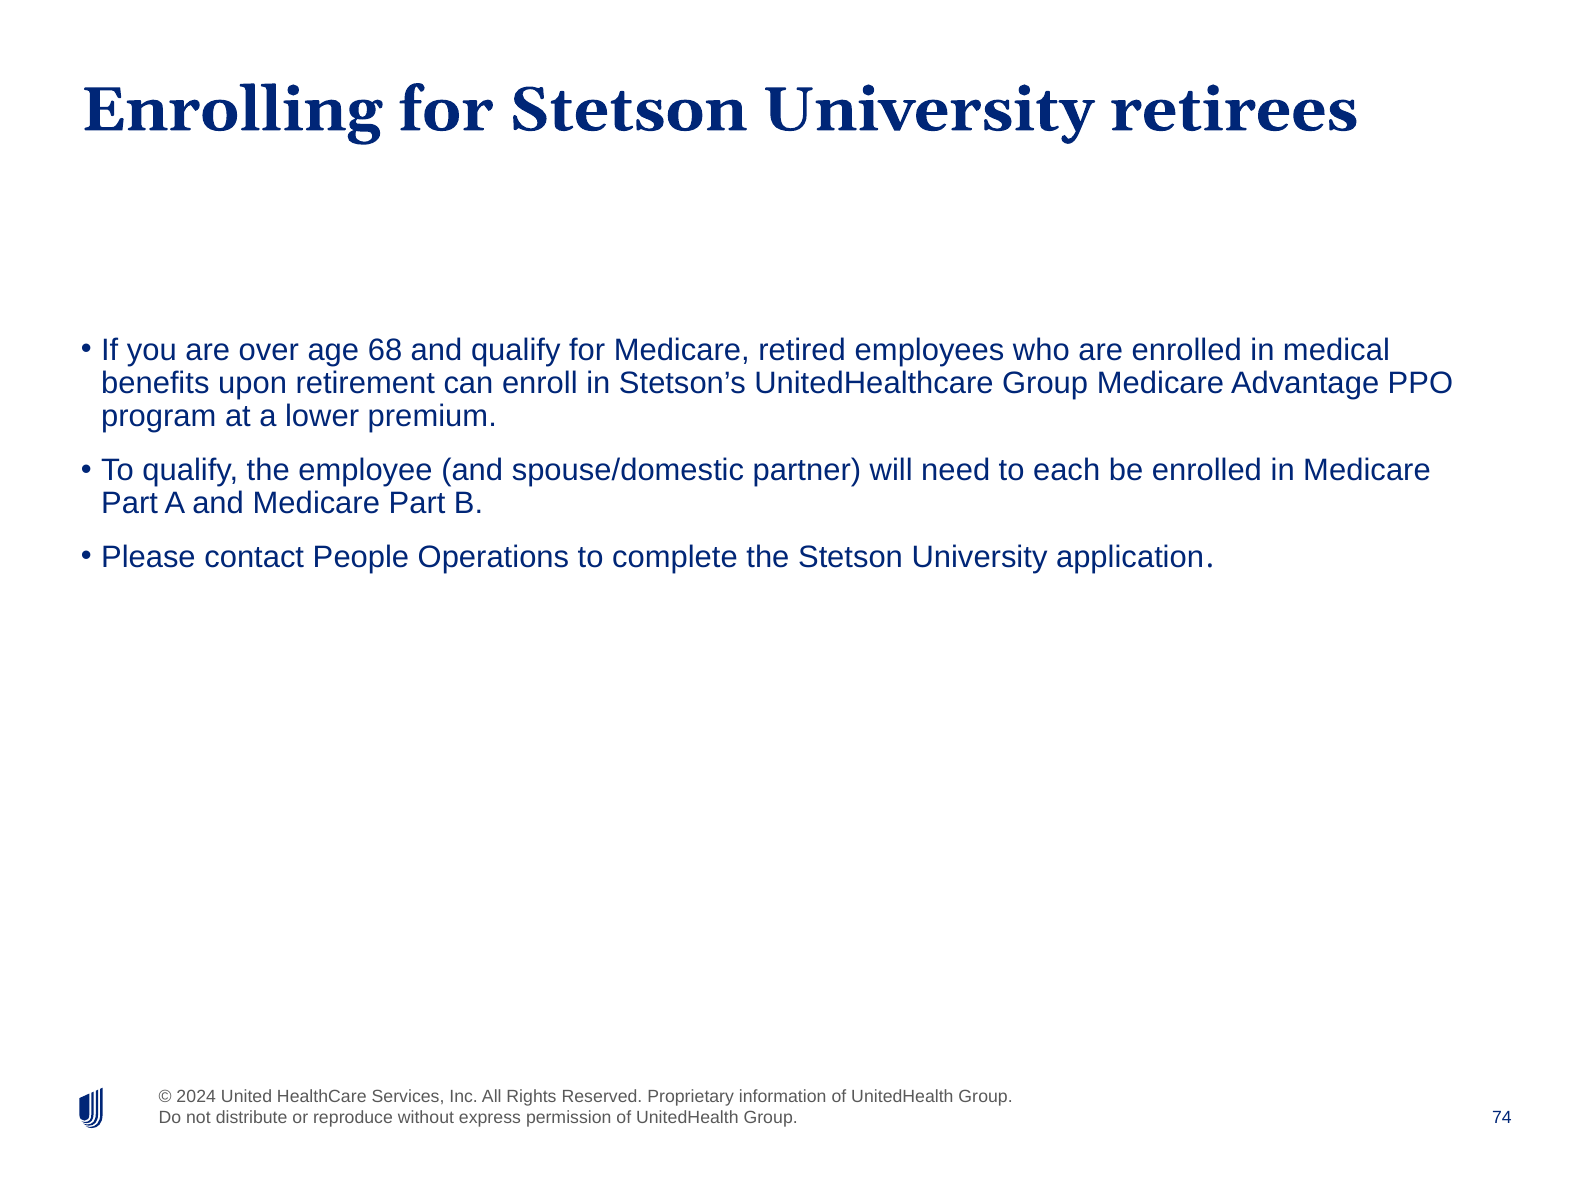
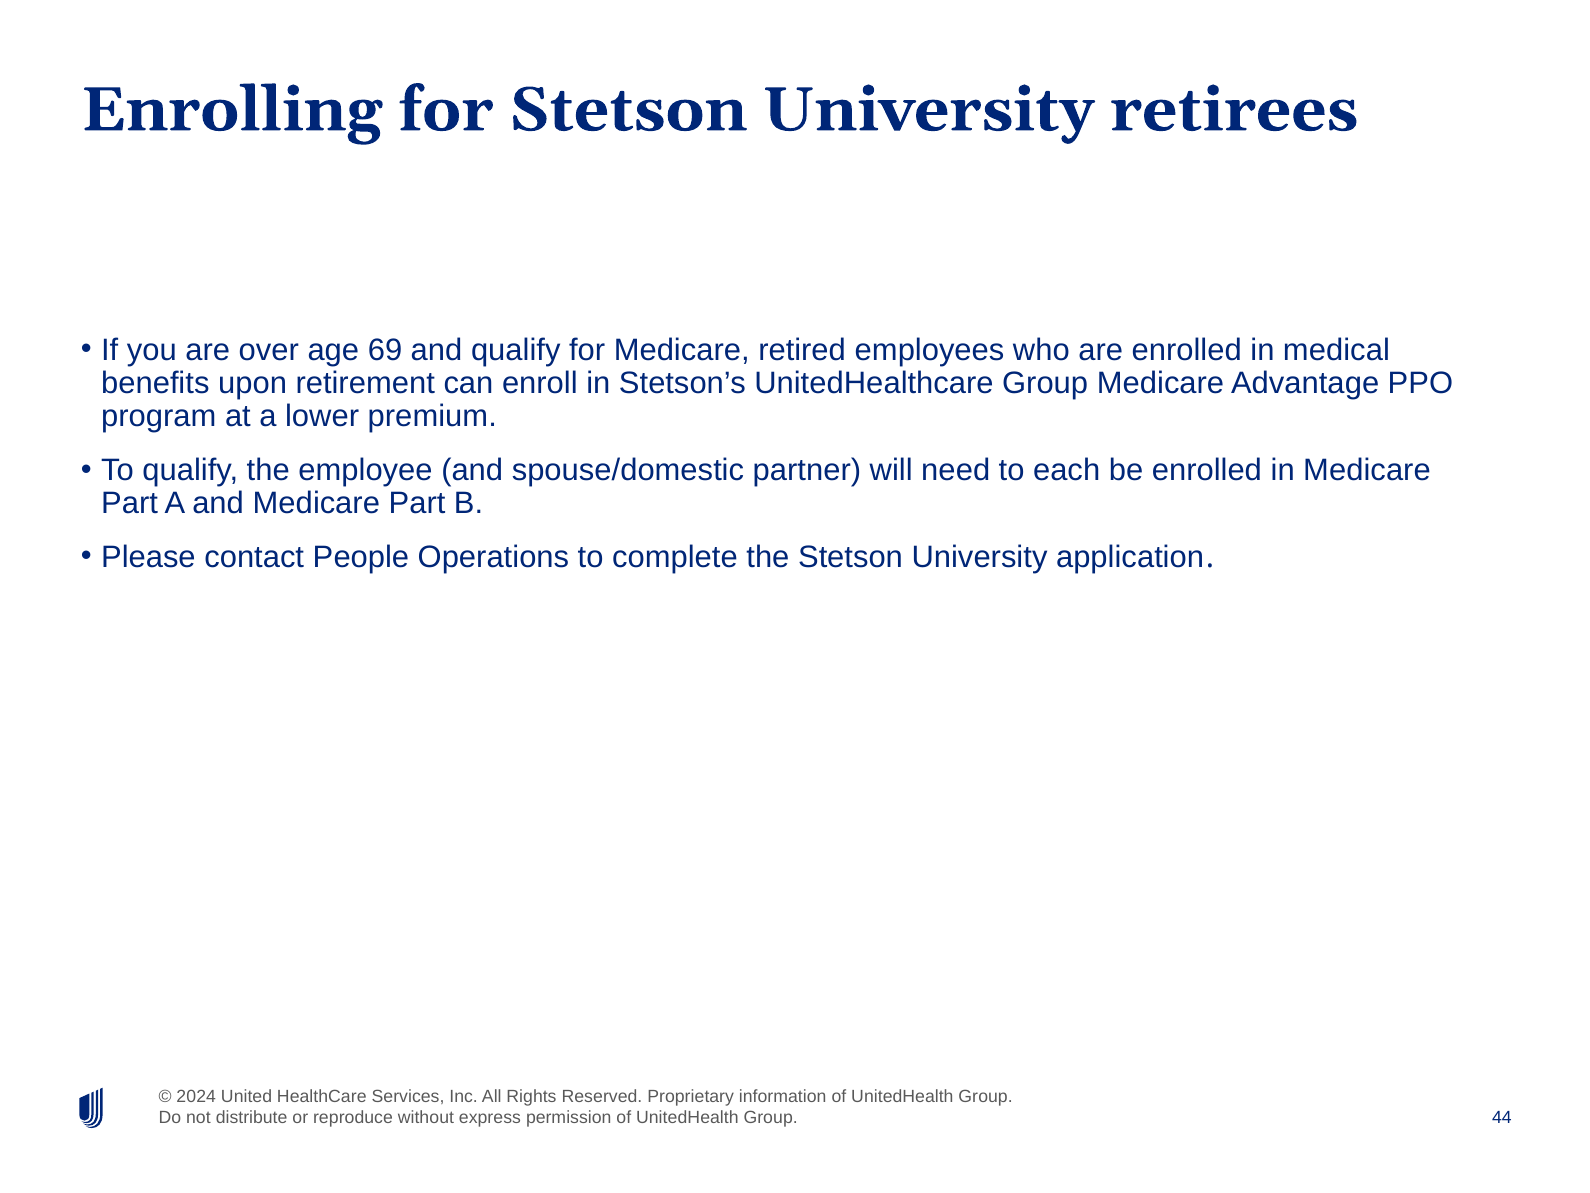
68: 68 -> 69
74: 74 -> 44
